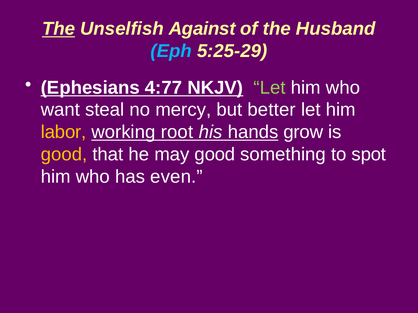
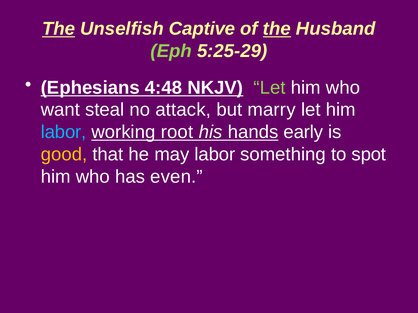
Against: Against -> Captive
the at (277, 29) underline: none -> present
Eph colour: light blue -> light green
4:77: 4:77 -> 4:48
mercy: mercy -> attack
better: better -> marry
labor at (64, 132) colour: yellow -> light blue
grow: grow -> early
may good: good -> labor
